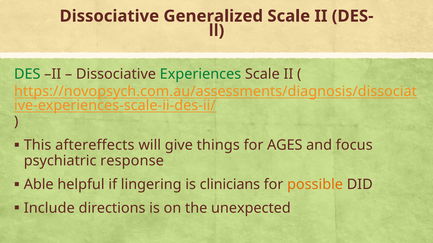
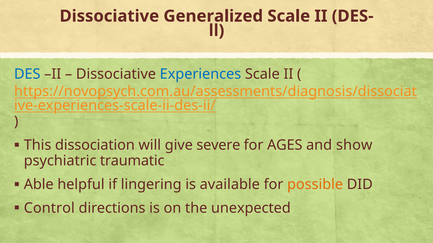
DES colour: green -> blue
Experiences colour: green -> blue
aftereffects: aftereffects -> dissociation
things: things -> severe
focus: focus -> show
response: response -> traumatic
clinicians: clinicians -> available
Include: Include -> Control
